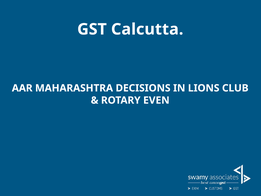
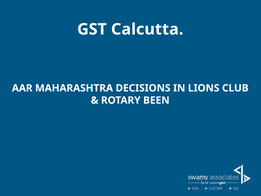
EVEN: EVEN -> BEEN
